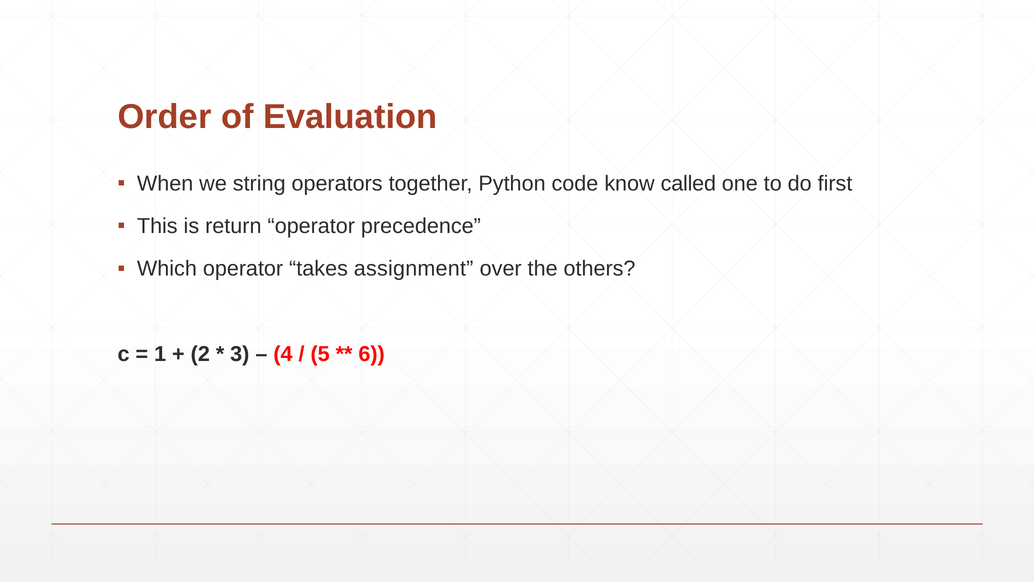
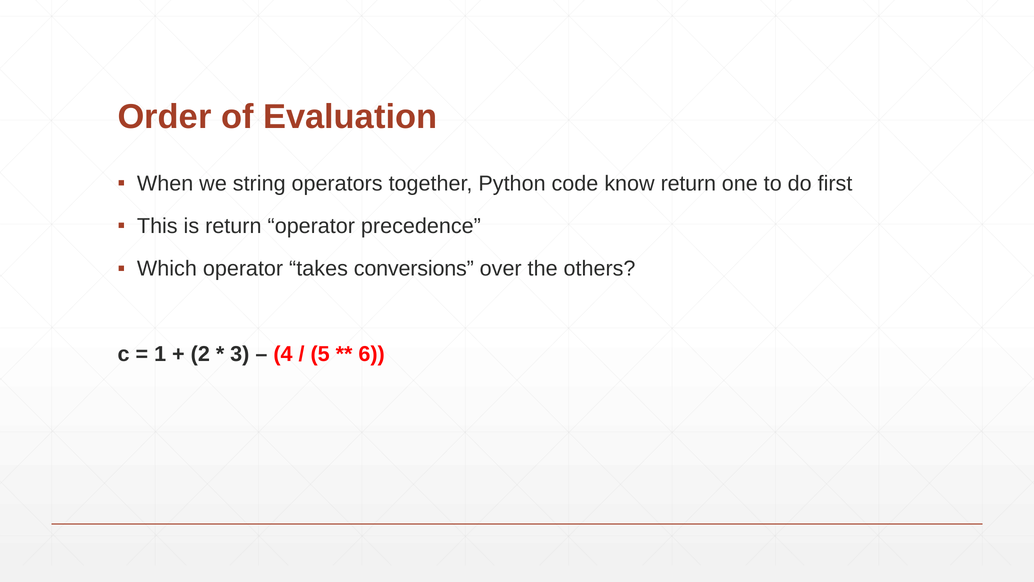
know called: called -> return
assignment: assignment -> conversions
